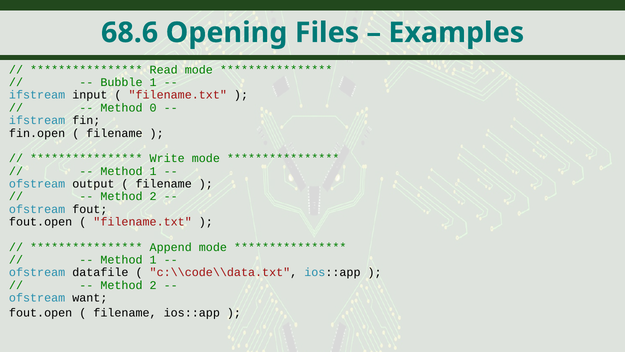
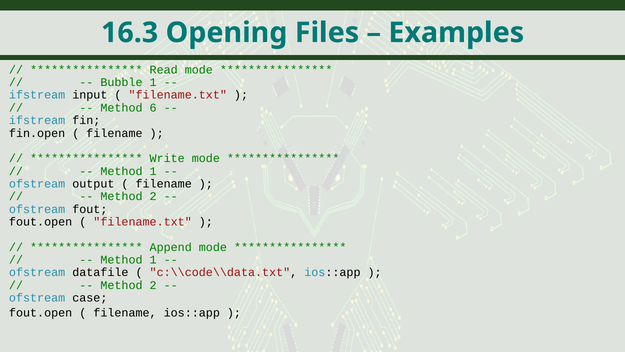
68.6: 68.6 -> 16.3
0: 0 -> 6
want: want -> case
